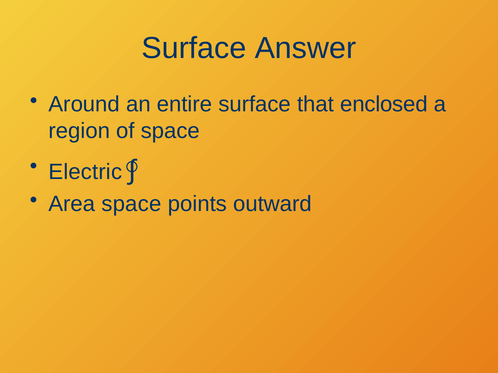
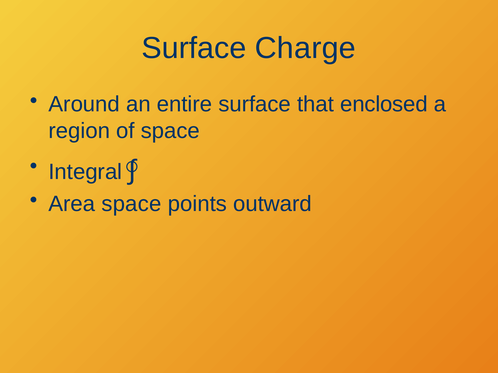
Answer: Answer -> Charge
Electric: Electric -> Integral
